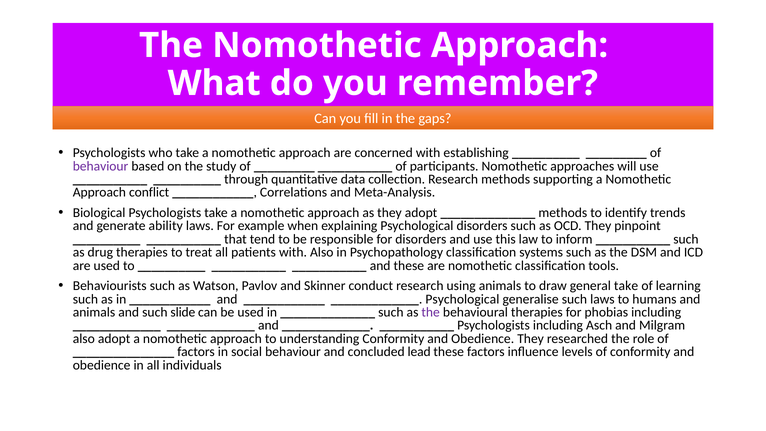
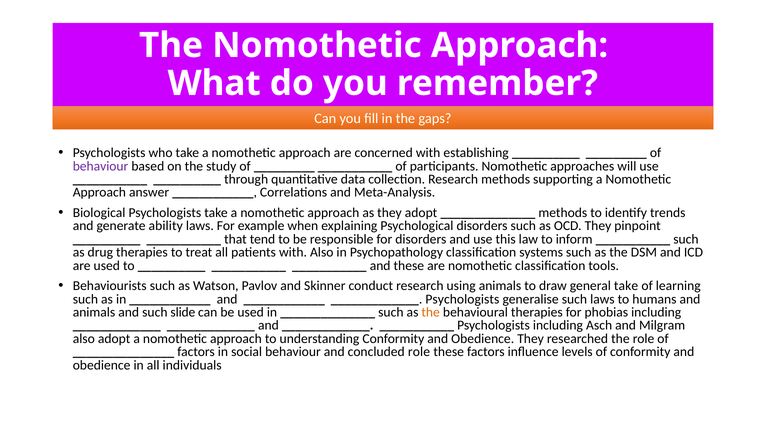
conflict: conflict -> answer
Psychological at (462, 299): Psychological -> Psychologists
the at (431, 312) colour: purple -> orange
concluded lead: lead -> role
